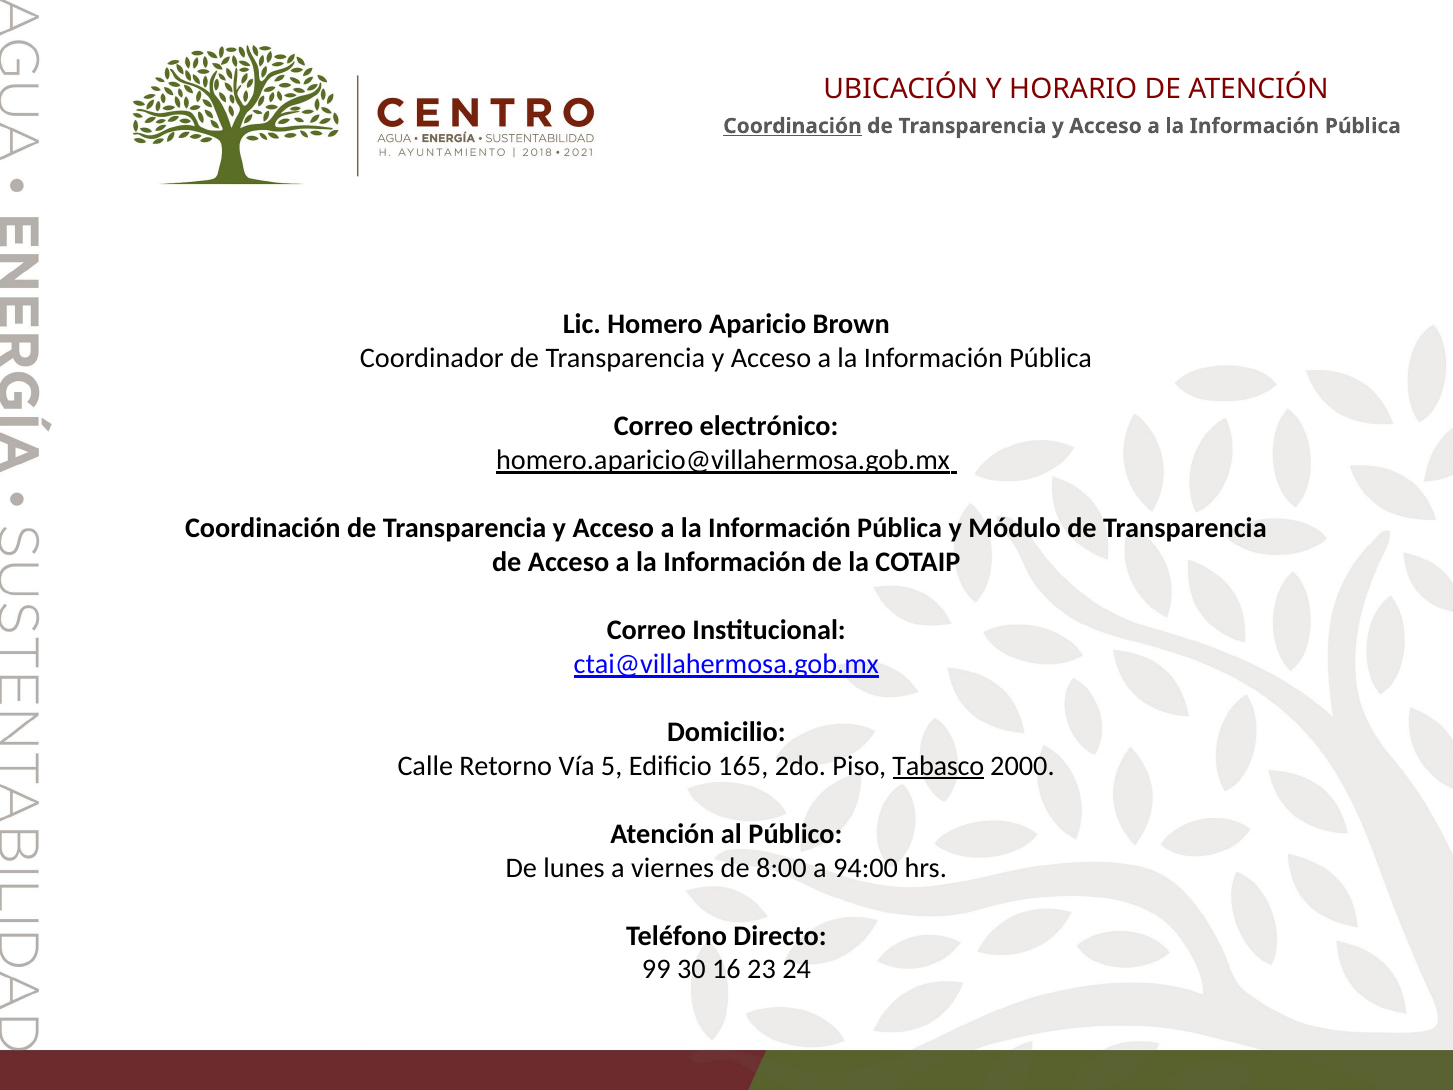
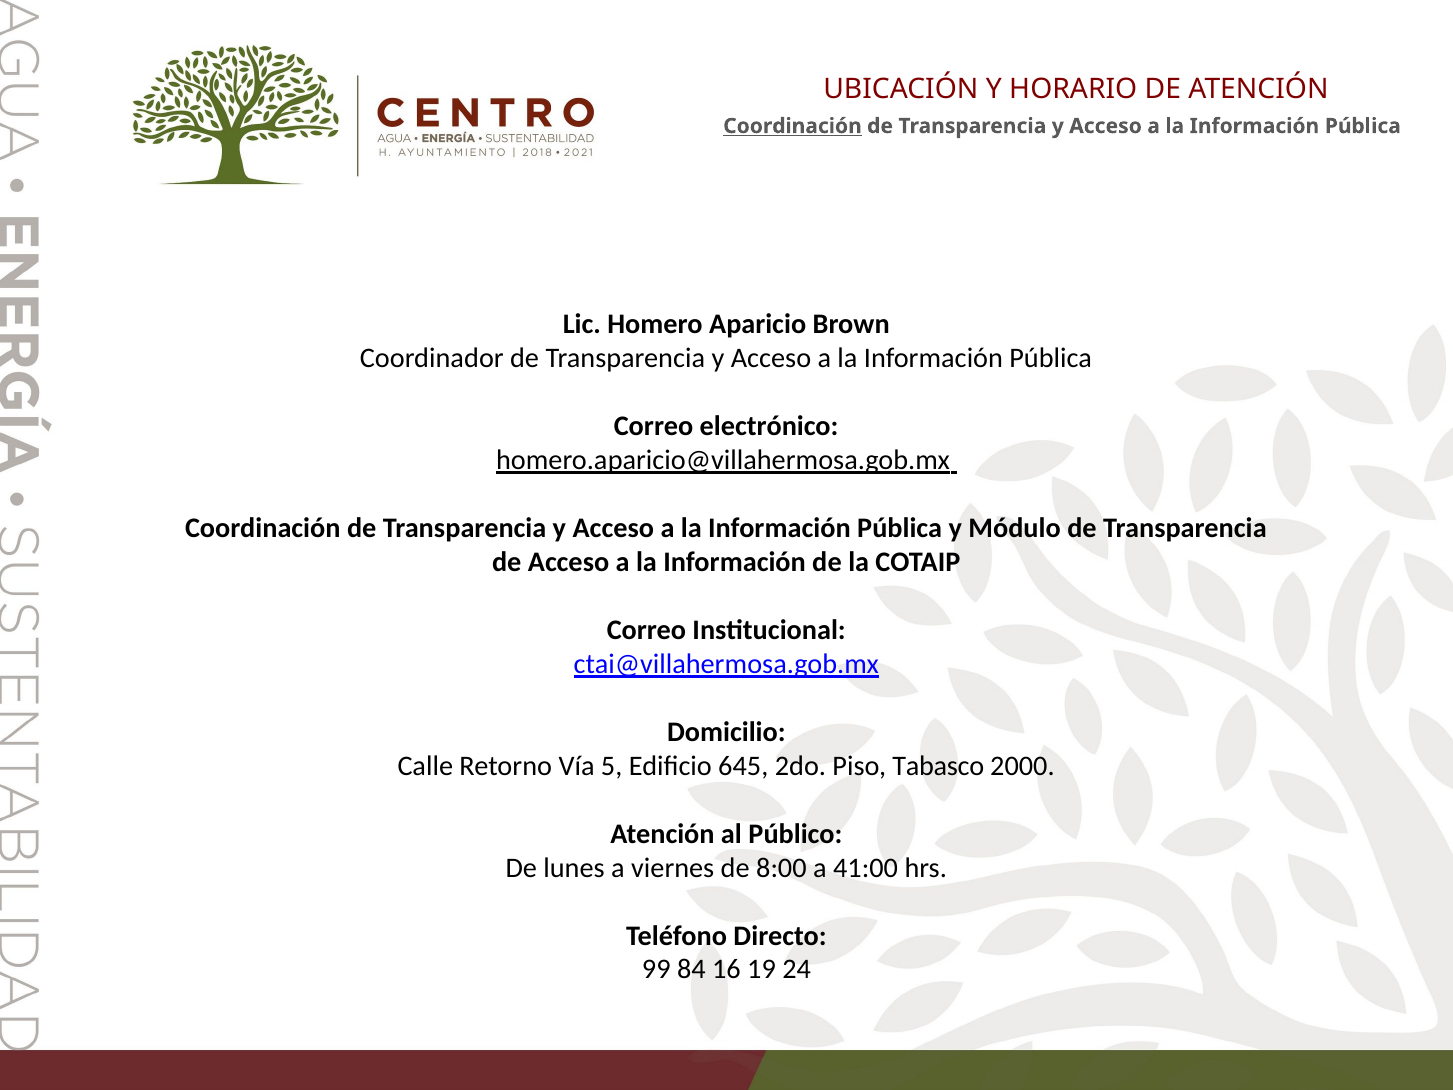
165: 165 -> 645
Tabasco underline: present -> none
94:00: 94:00 -> 41:00
30: 30 -> 84
23: 23 -> 19
